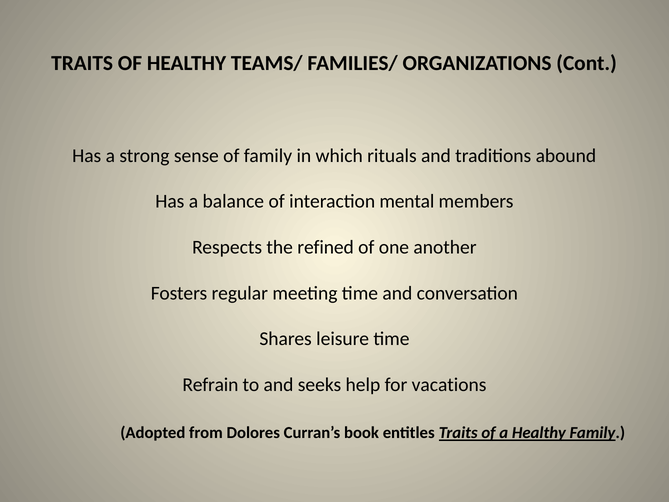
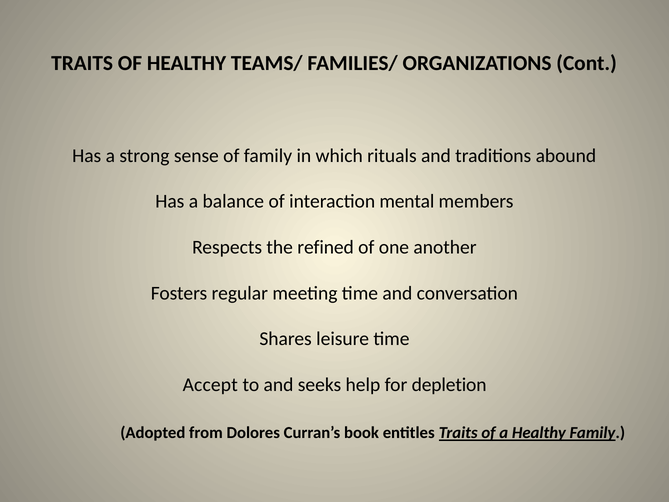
Refrain: Refrain -> Accept
vacations: vacations -> depletion
